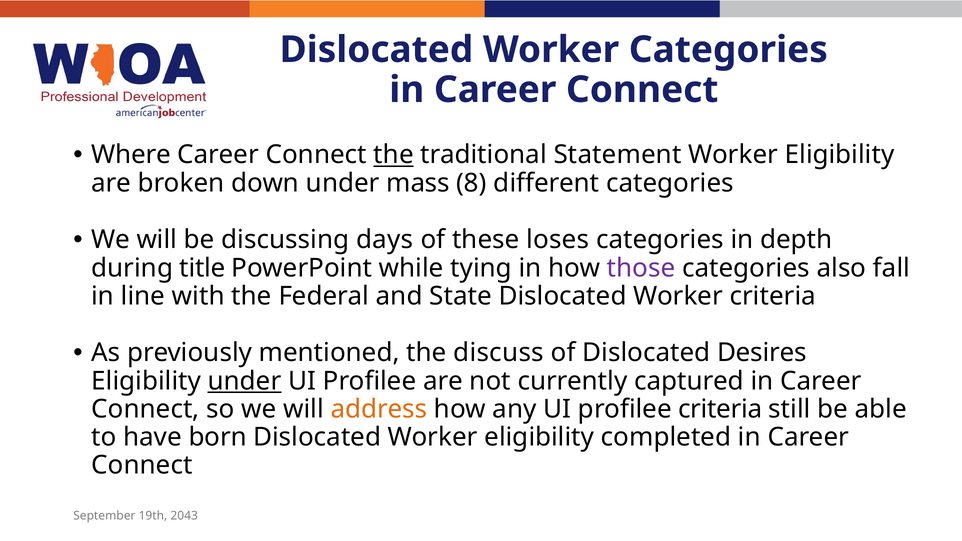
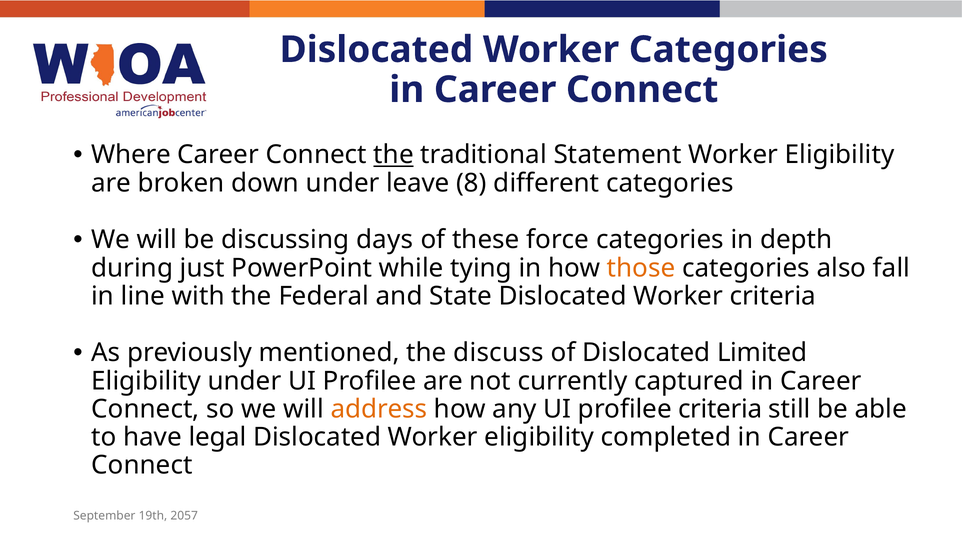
mass: mass -> leave
loses: loses -> force
title: title -> just
those colour: purple -> orange
Desires: Desires -> Limited
under at (244, 381) underline: present -> none
born: born -> legal
2043: 2043 -> 2057
